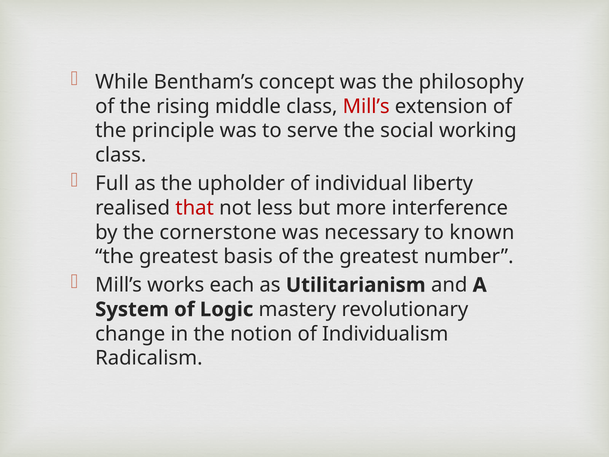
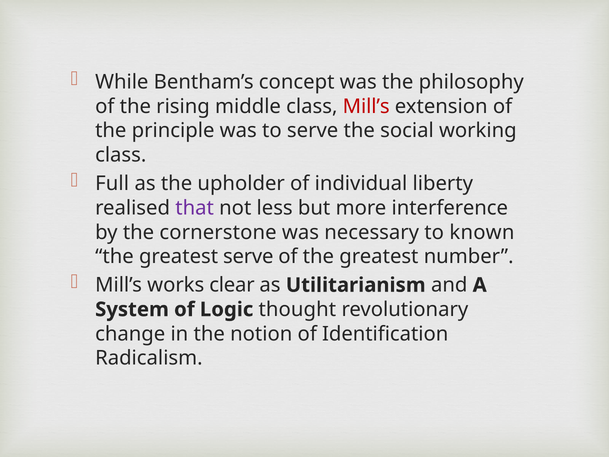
that colour: red -> purple
greatest basis: basis -> serve
each: each -> clear
mastery: mastery -> thought
Individualism: Individualism -> Identification
